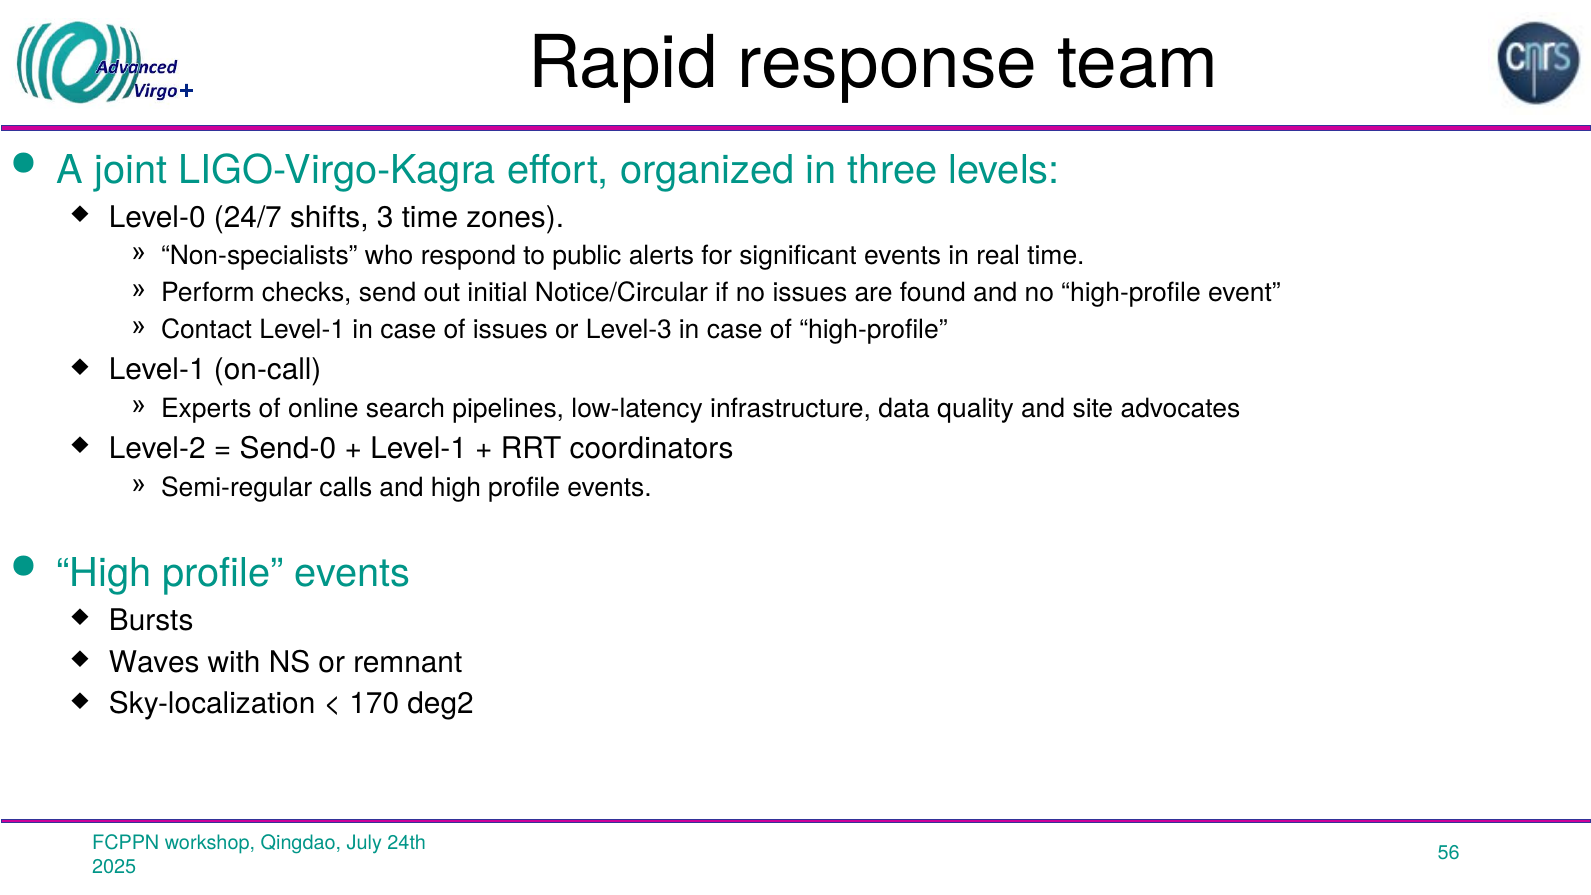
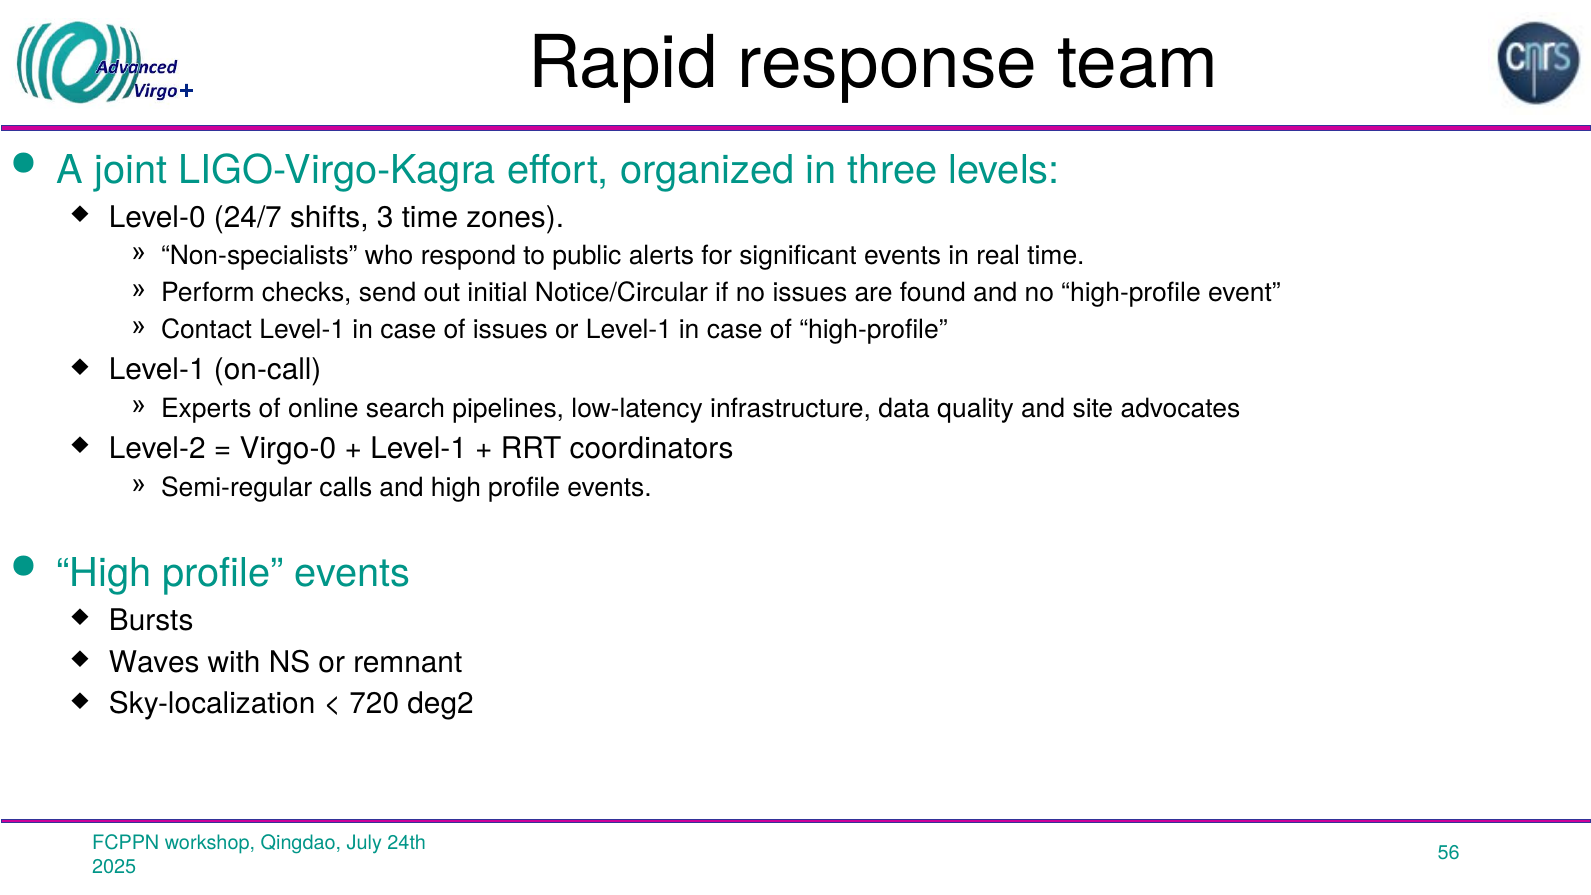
or Level-3: Level-3 -> Level-1
Send-0: Send-0 -> Virgo-0
170: 170 -> 720
